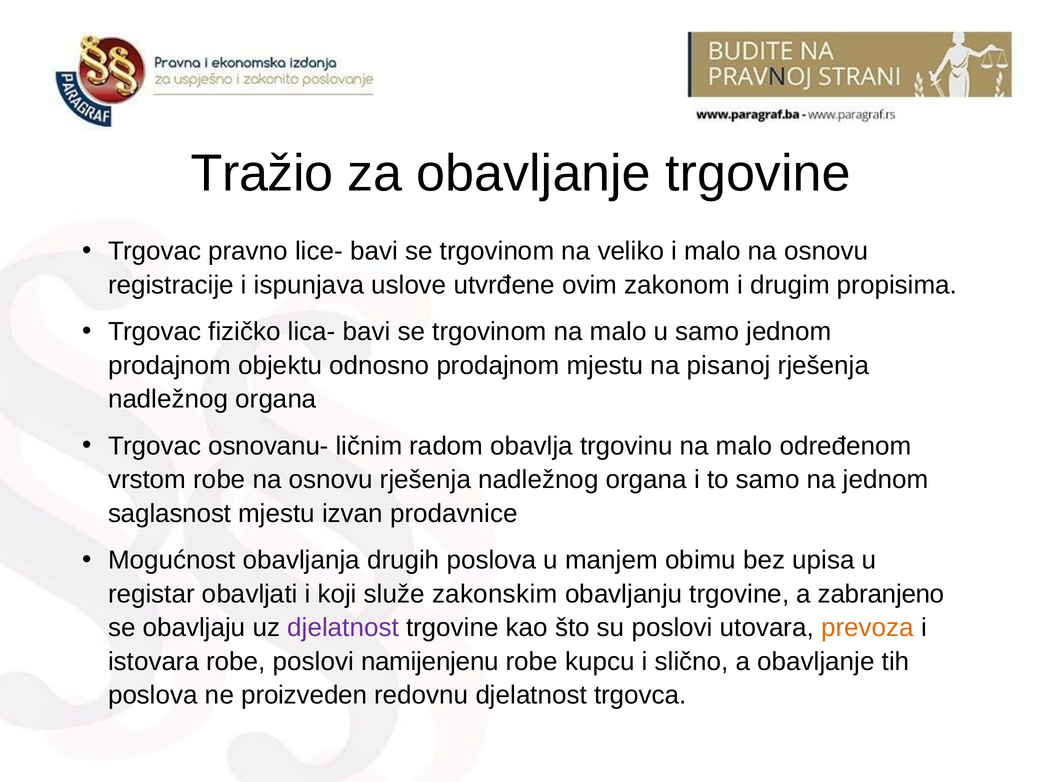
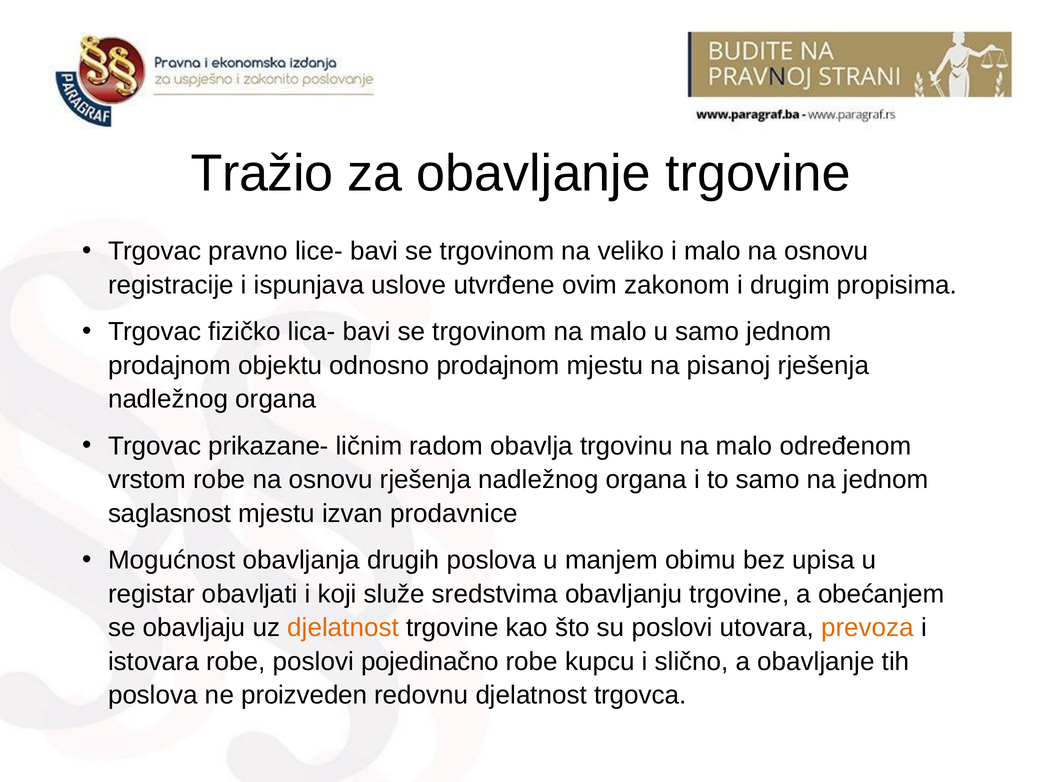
osnovanu-: osnovanu- -> prikazane-
zakonskim: zakonskim -> sredstvima
zabranjeno: zabranjeno -> obećanjem
djelatnost at (343, 627) colour: purple -> orange
namijenjenu: namijenjenu -> pojedinačno
